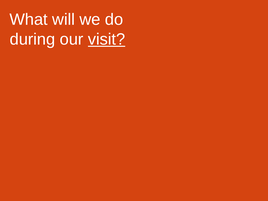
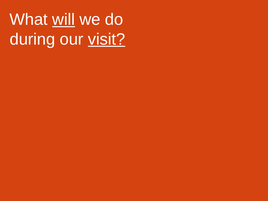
will underline: none -> present
